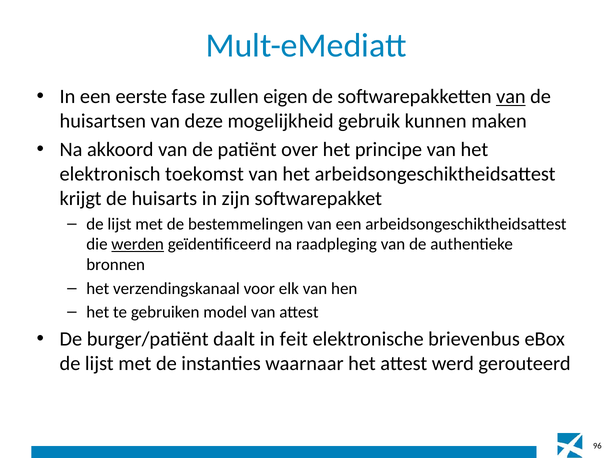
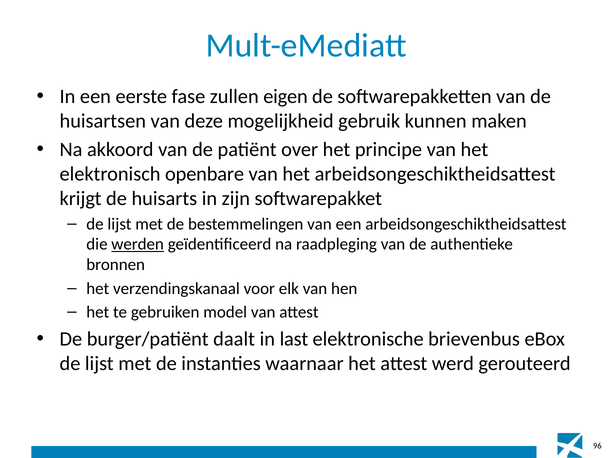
van at (511, 97) underline: present -> none
toekomst: toekomst -> openbare
feit: feit -> last
